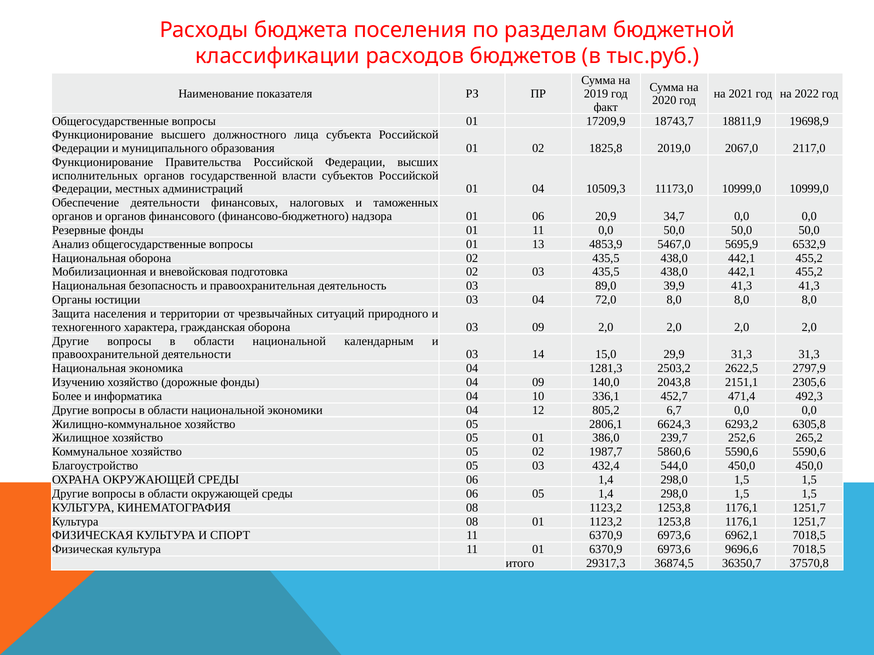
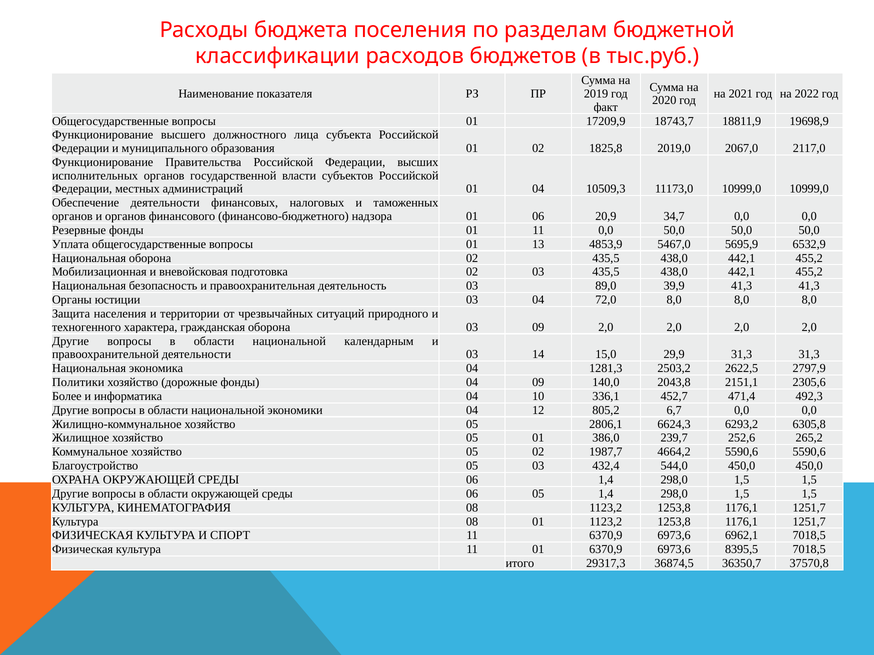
Анализ: Анализ -> Уплата
Изучению: Изучению -> Политики
5860,6: 5860,6 -> 4664,2
9696,6: 9696,6 -> 8395,5
